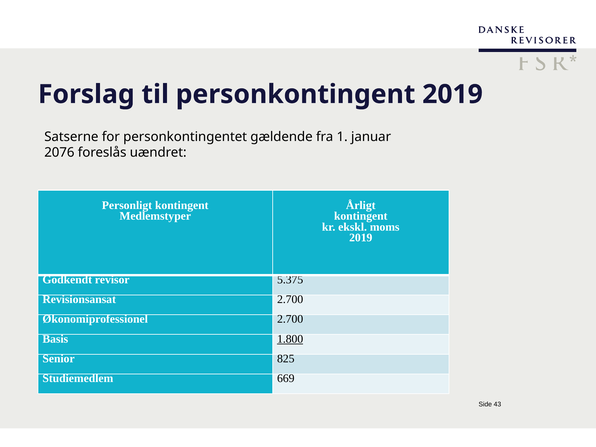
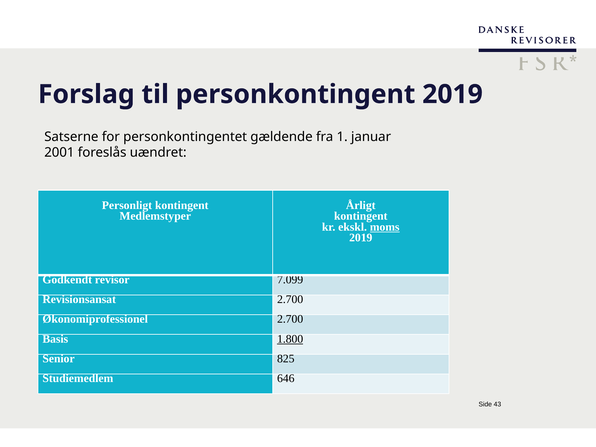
2076: 2076 -> 2001
moms underline: none -> present
5.375: 5.375 -> 7.099
669: 669 -> 646
